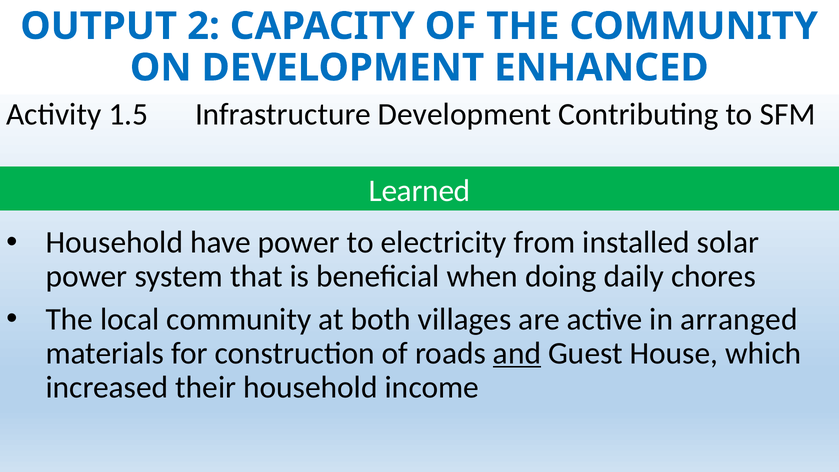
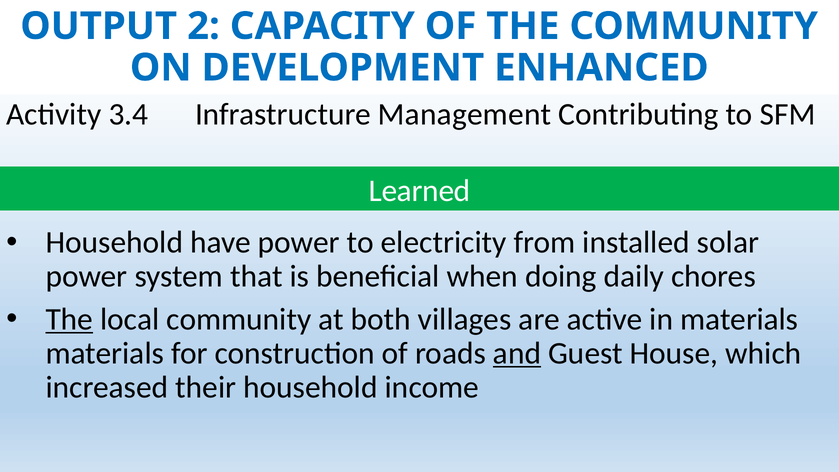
1.5: 1.5 -> 3.4
Infrastructure Development: Development -> Management
The at (69, 319) underline: none -> present
in arranged: arranged -> materials
